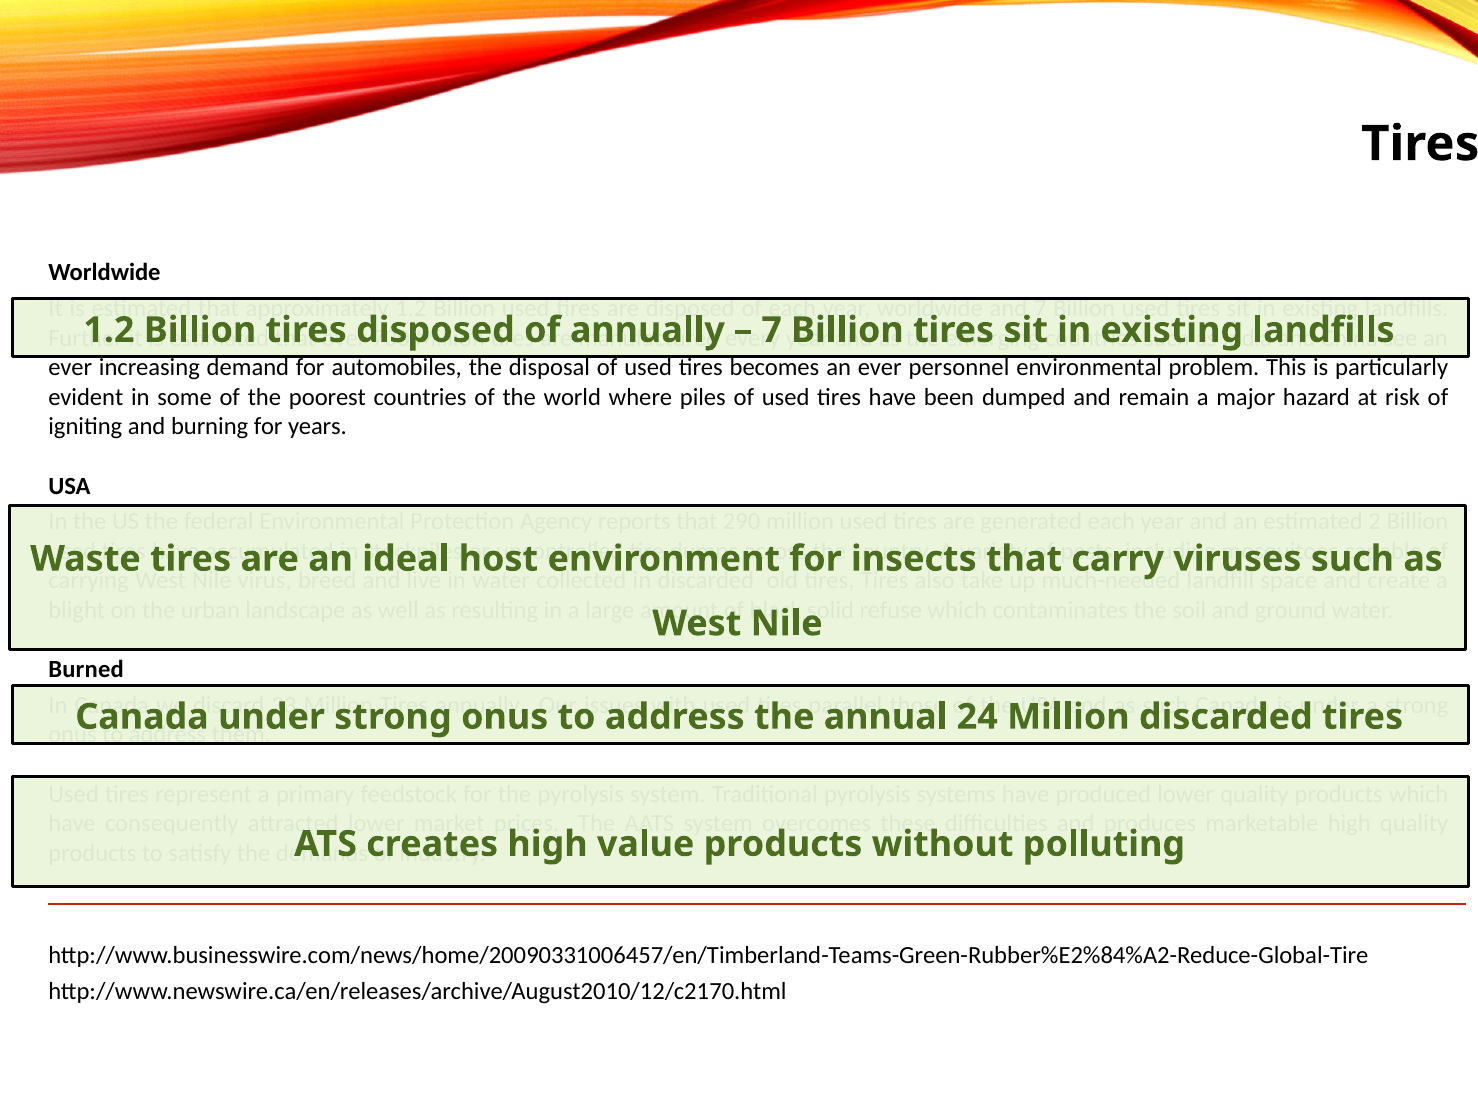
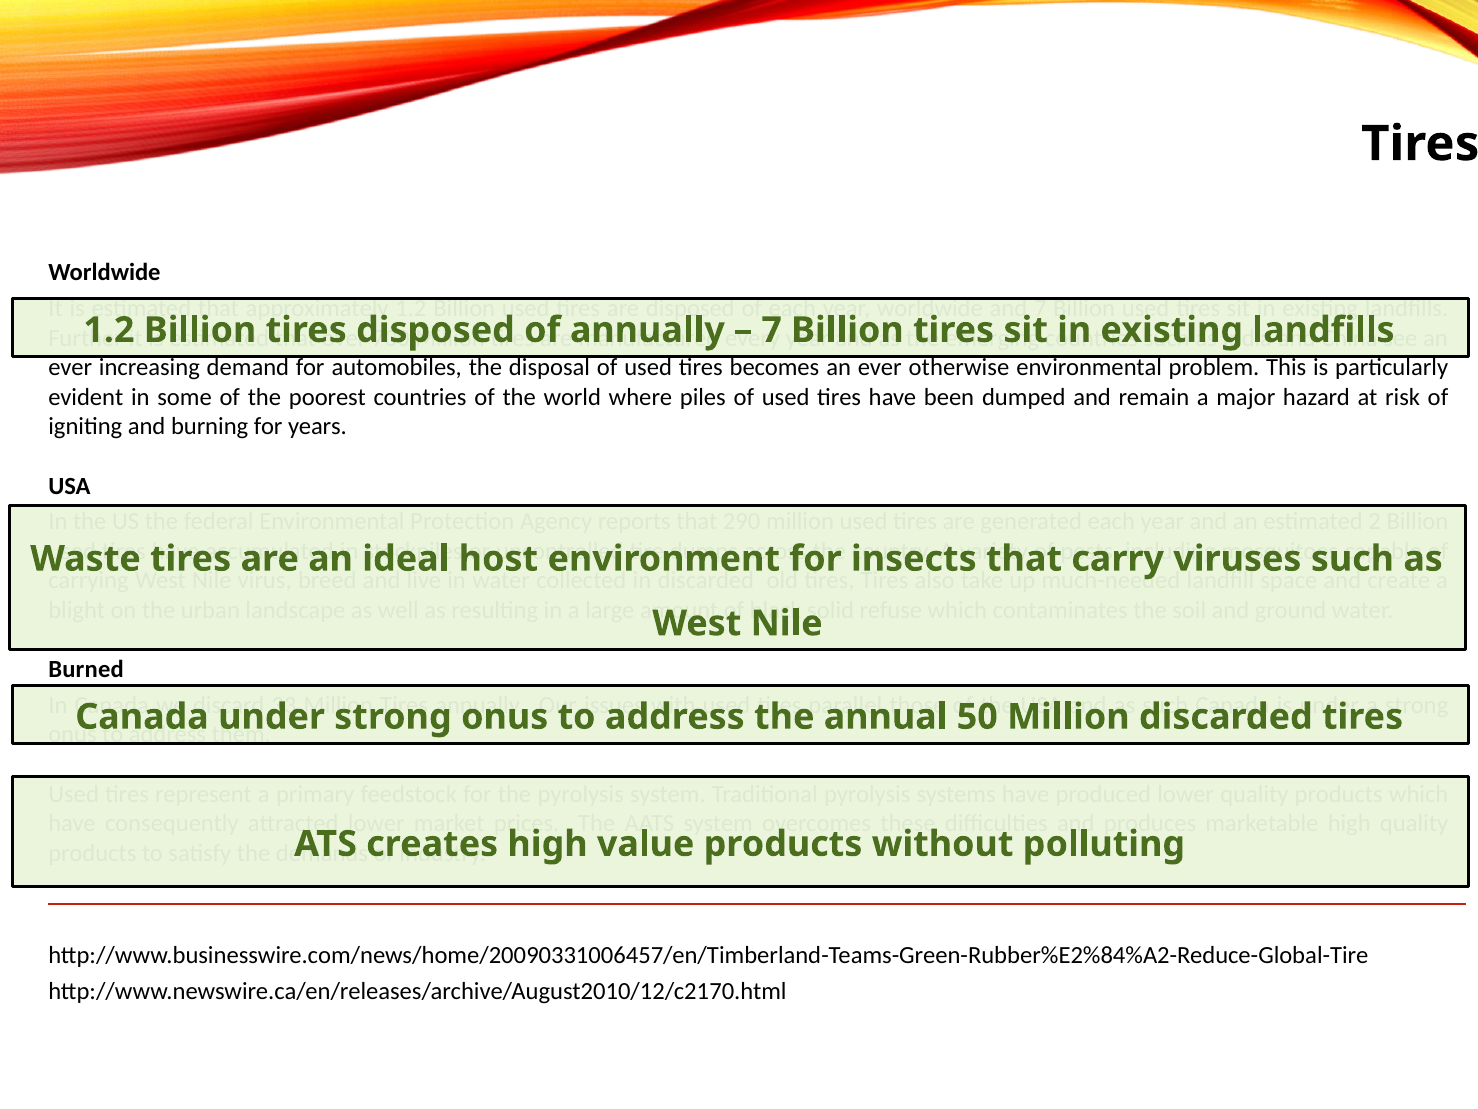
personnel: personnel -> otherwise
24: 24 -> 50
